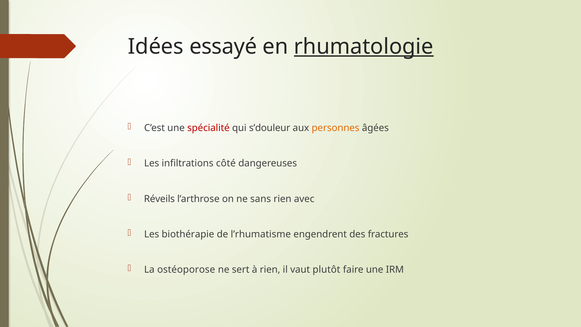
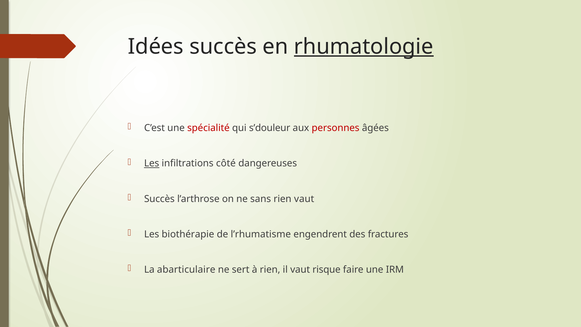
Idées essayé: essayé -> succès
personnes colour: orange -> red
Les at (152, 163) underline: none -> present
Réveils at (159, 199): Réveils -> Succès
rien avec: avec -> vaut
ostéoporose: ostéoporose -> abarticulaire
plutôt: plutôt -> risque
